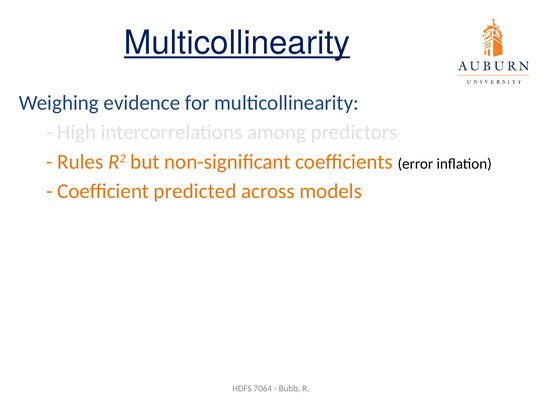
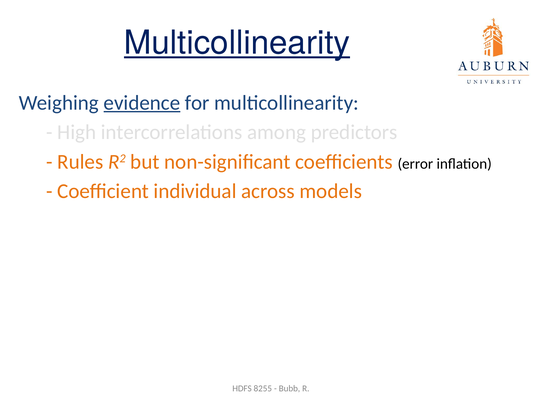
evidence underline: none -> present
predicted: predicted -> individual
7064: 7064 -> 8255
